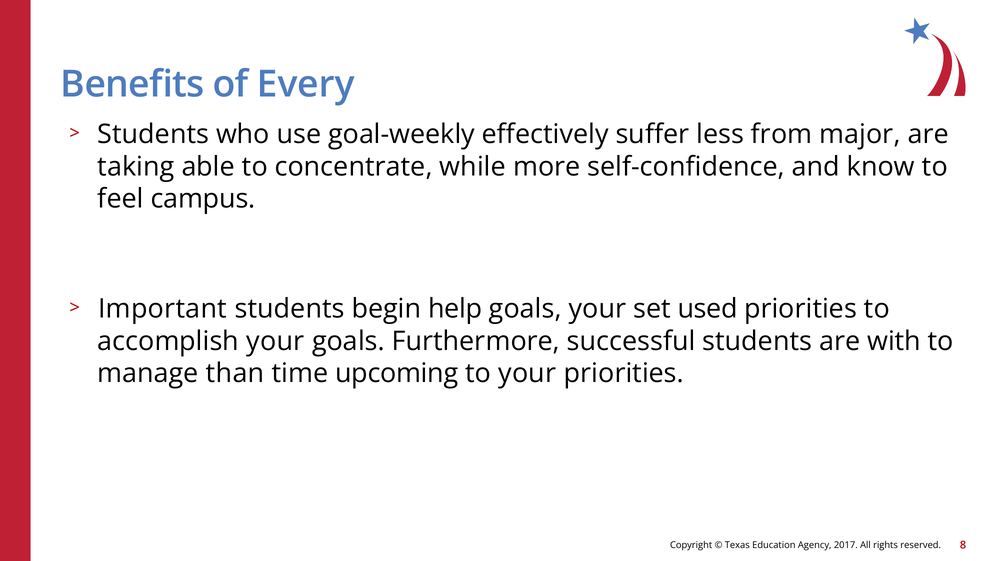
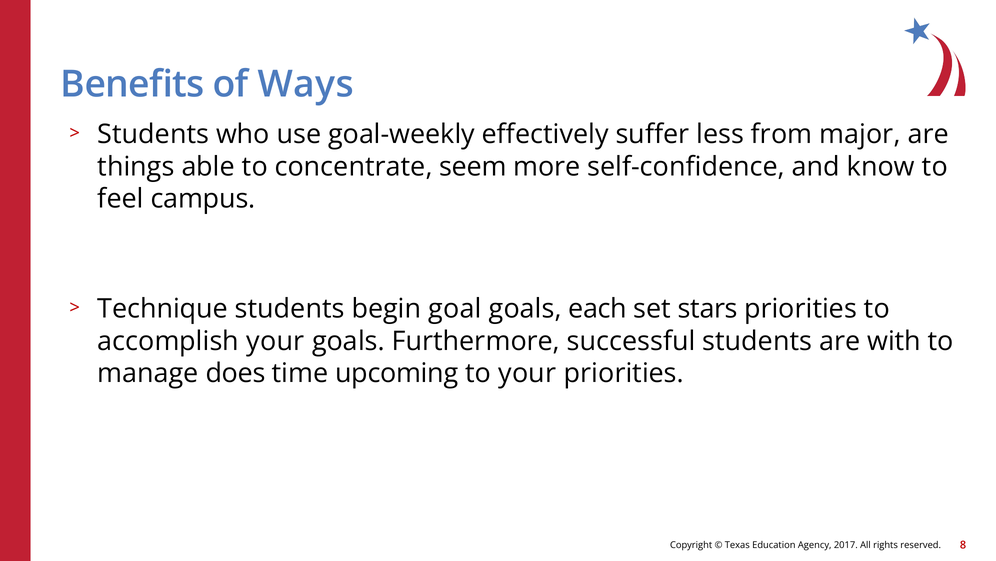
Every: Every -> Ways
taking: taking -> things
while: while -> seem
Important: Important -> Technique
help: help -> goal
goals your: your -> each
used: used -> stars
than: than -> does
